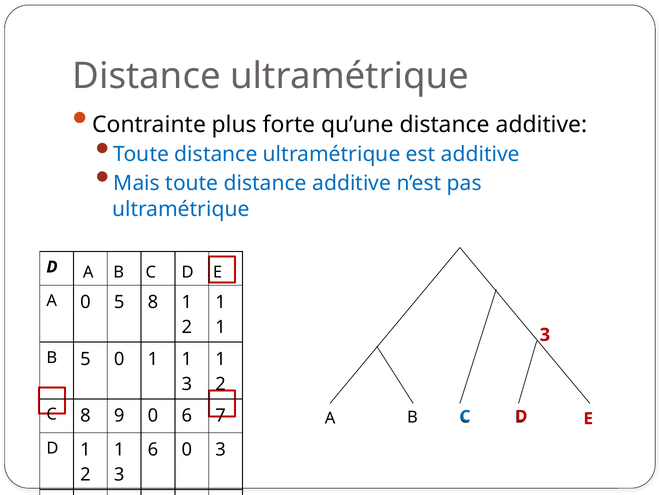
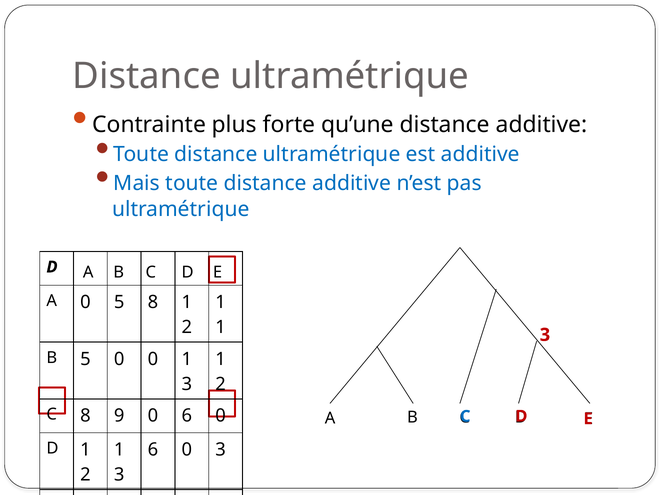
0 1: 1 -> 0
0 6 7: 7 -> 0
